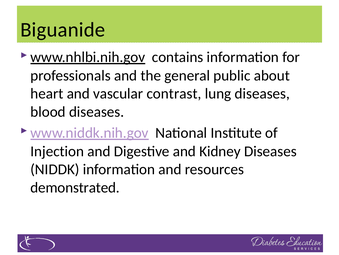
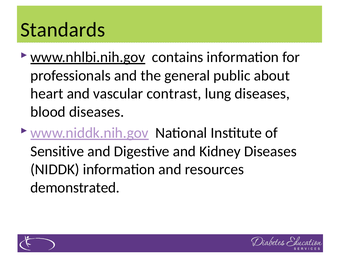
Biguanide: Biguanide -> Standards
Injection: Injection -> Sensitive
